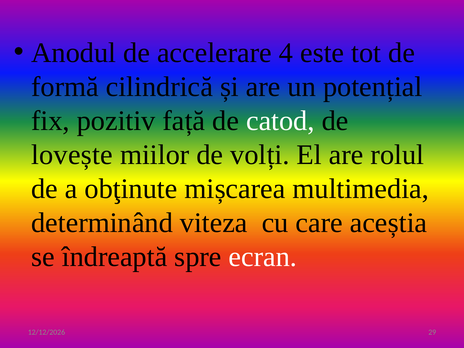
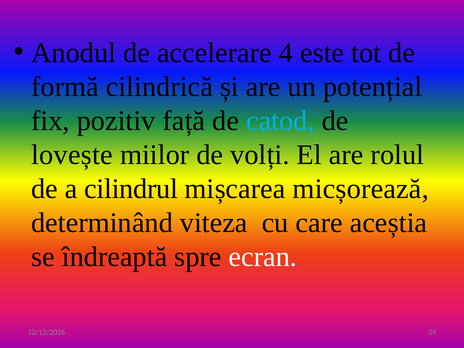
catod colour: white -> light blue
obţinute: obţinute -> cilindrul
multimedia: multimedia -> micșorează
